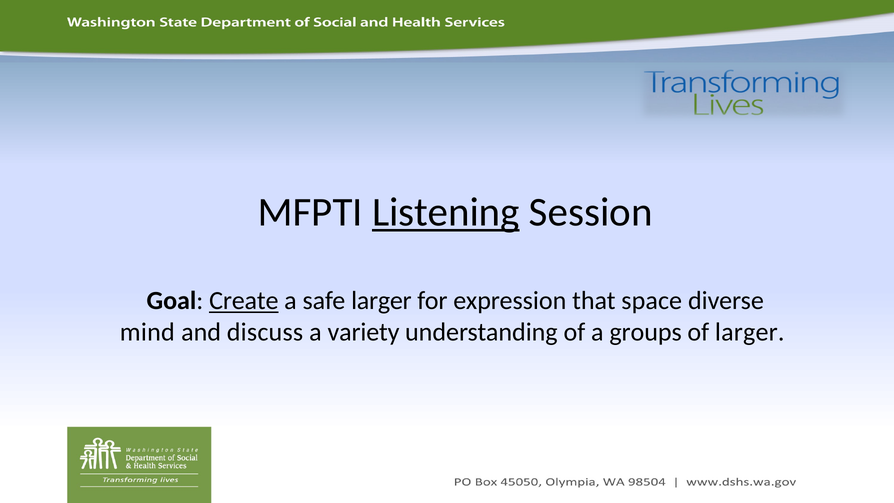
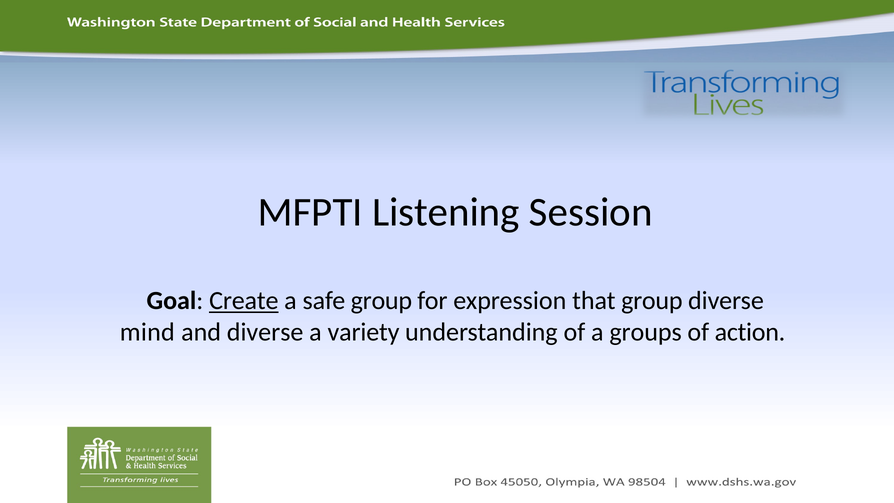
Listening underline: present -> none
safe larger: larger -> group
that space: space -> group
and discuss: discuss -> diverse
of larger: larger -> action
